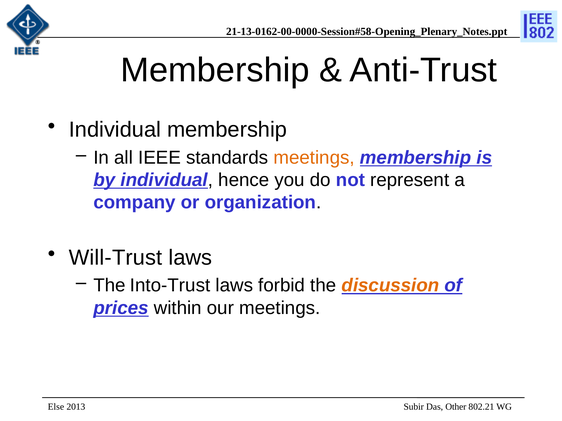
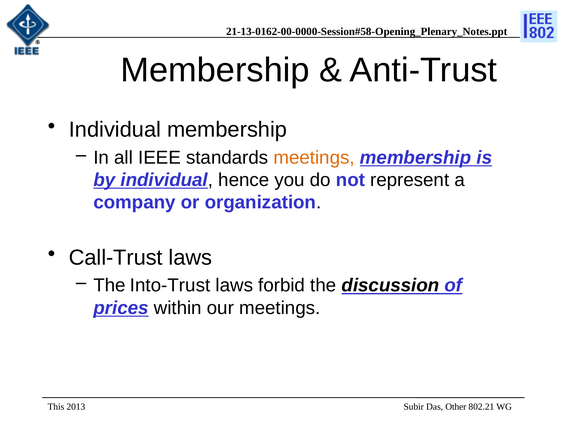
Will-Trust: Will-Trust -> Call-Trust
discussion colour: orange -> black
Else: Else -> This
